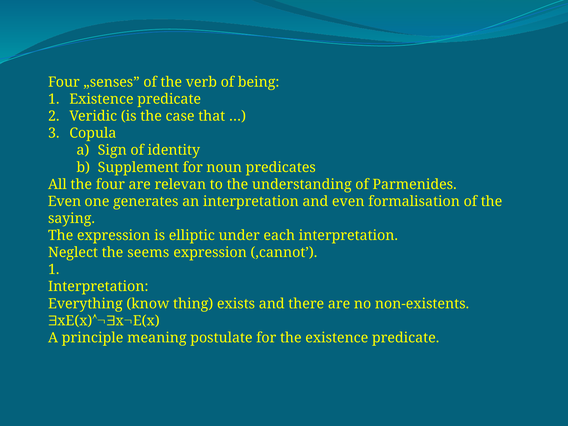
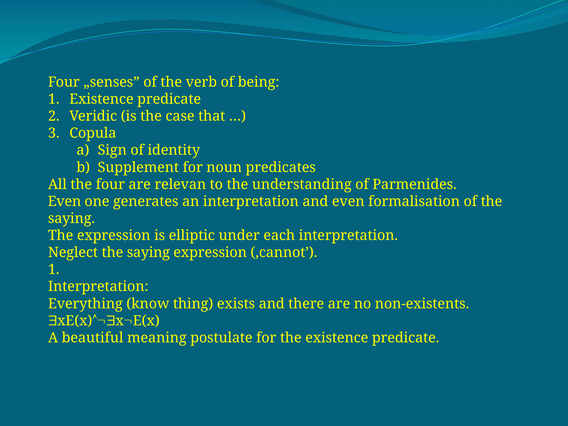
Neglect the seems: seems -> saying
principle: principle -> beautiful
